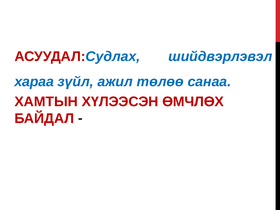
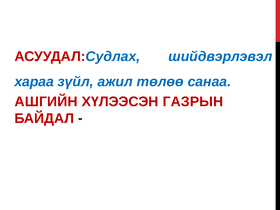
ХАМТЫН: ХАМТЫН -> АШГИЙН
ӨМЧЛӨХ: ӨМЧЛӨХ -> ГАЗРЫН
